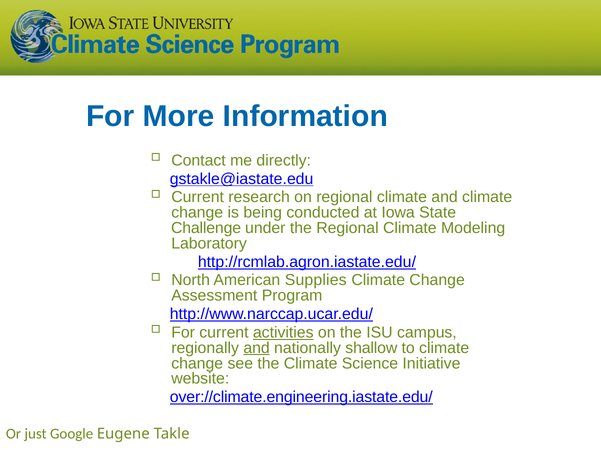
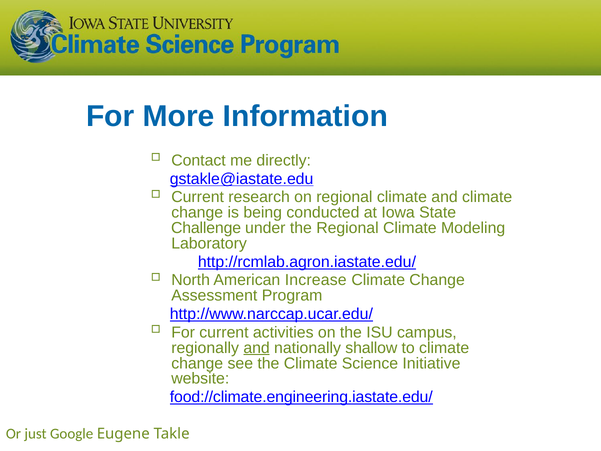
Supplies: Supplies -> Increase
activities underline: present -> none
over://climate.engineering.iastate.edu/: over://climate.engineering.iastate.edu/ -> food://climate.engineering.iastate.edu/
